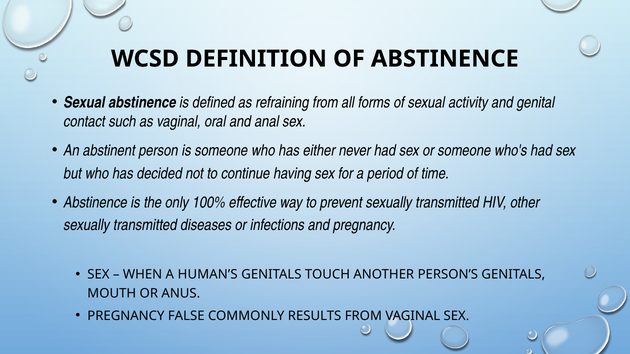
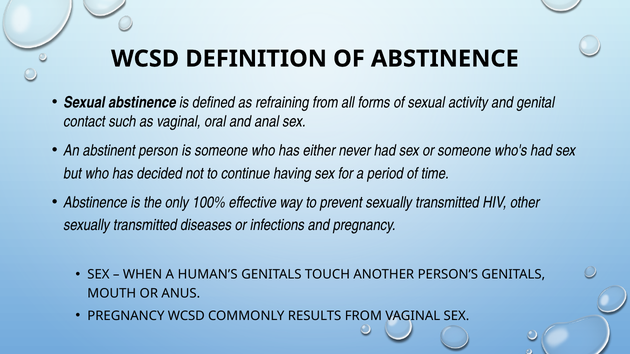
PREGNANCY FALSE: FALSE -> WCSD
